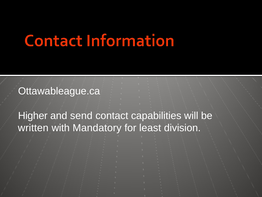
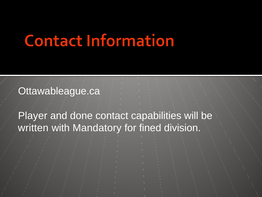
Higher: Higher -> Player
send: send -> done
least: least -> fined
